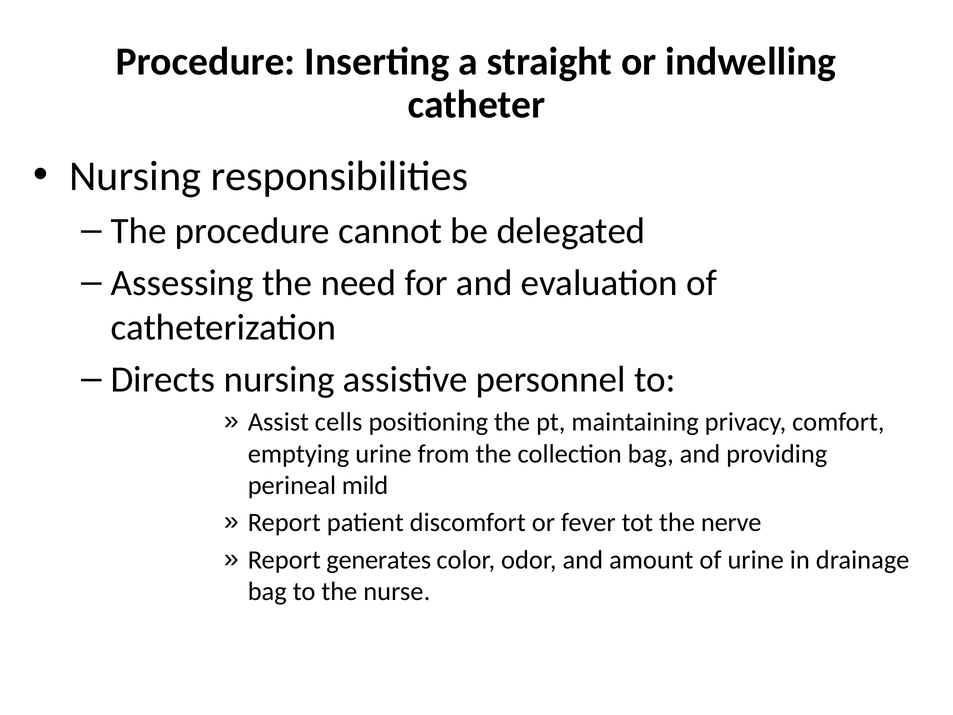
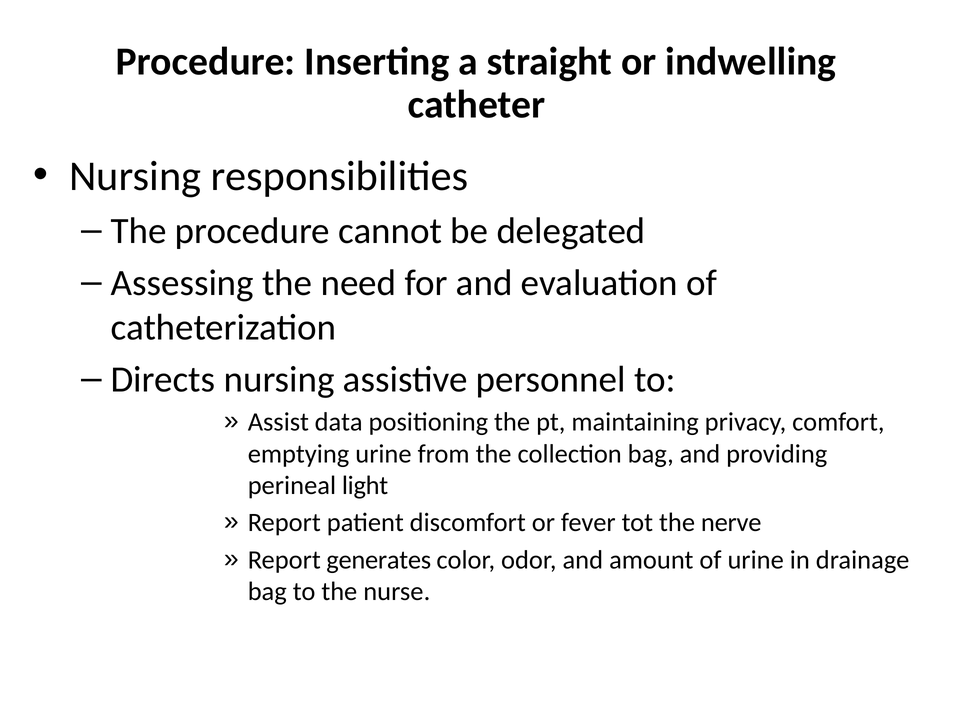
cells: cells -> data
mild: mild -> light
